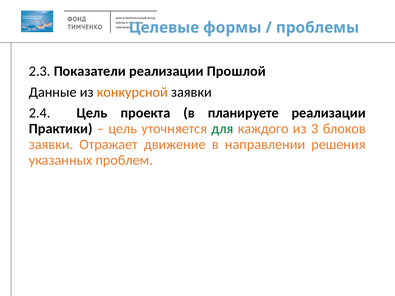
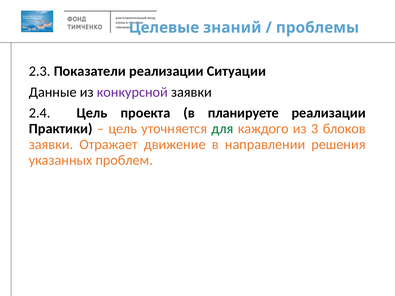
формы: формы -> знаний
Прошлой: Прошлой -> Ситуации
конкурсной colour: orange -> purple
